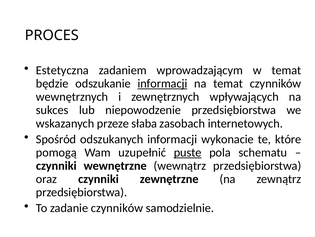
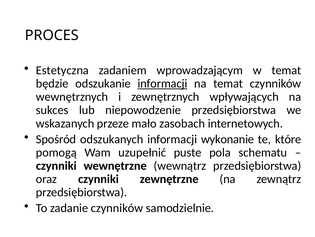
słaba: słaba -> mało
wykonacie: wykonacie -> wykonanie
puste underline: present -> none
